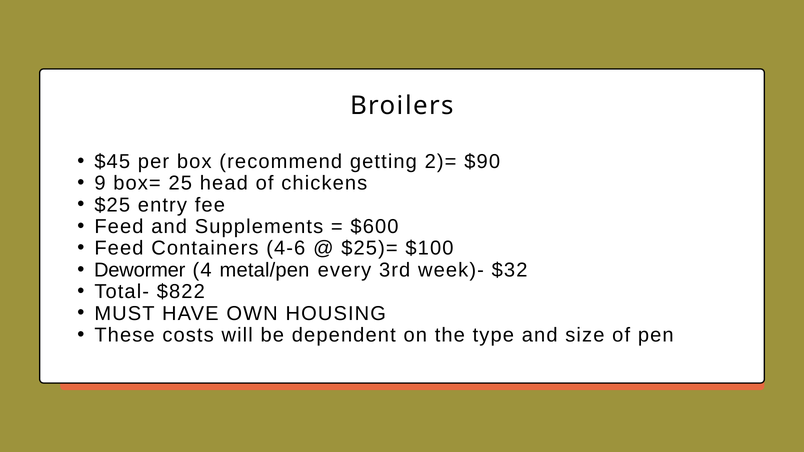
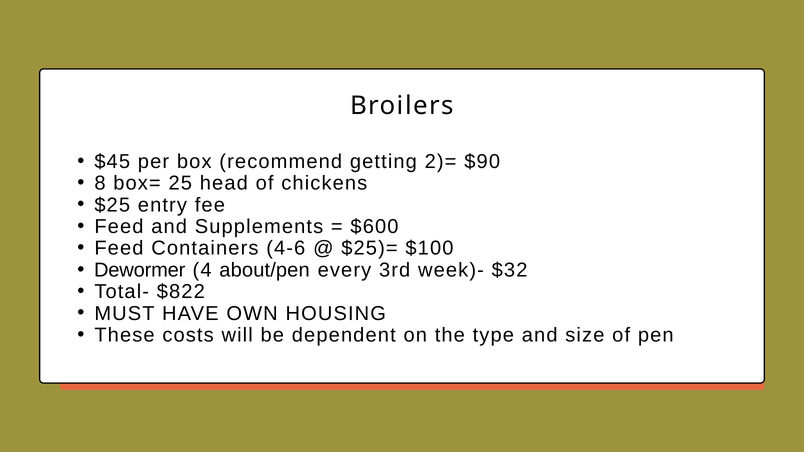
9: 9 -> 8
metal/pen: metal/pen -> about/pen
